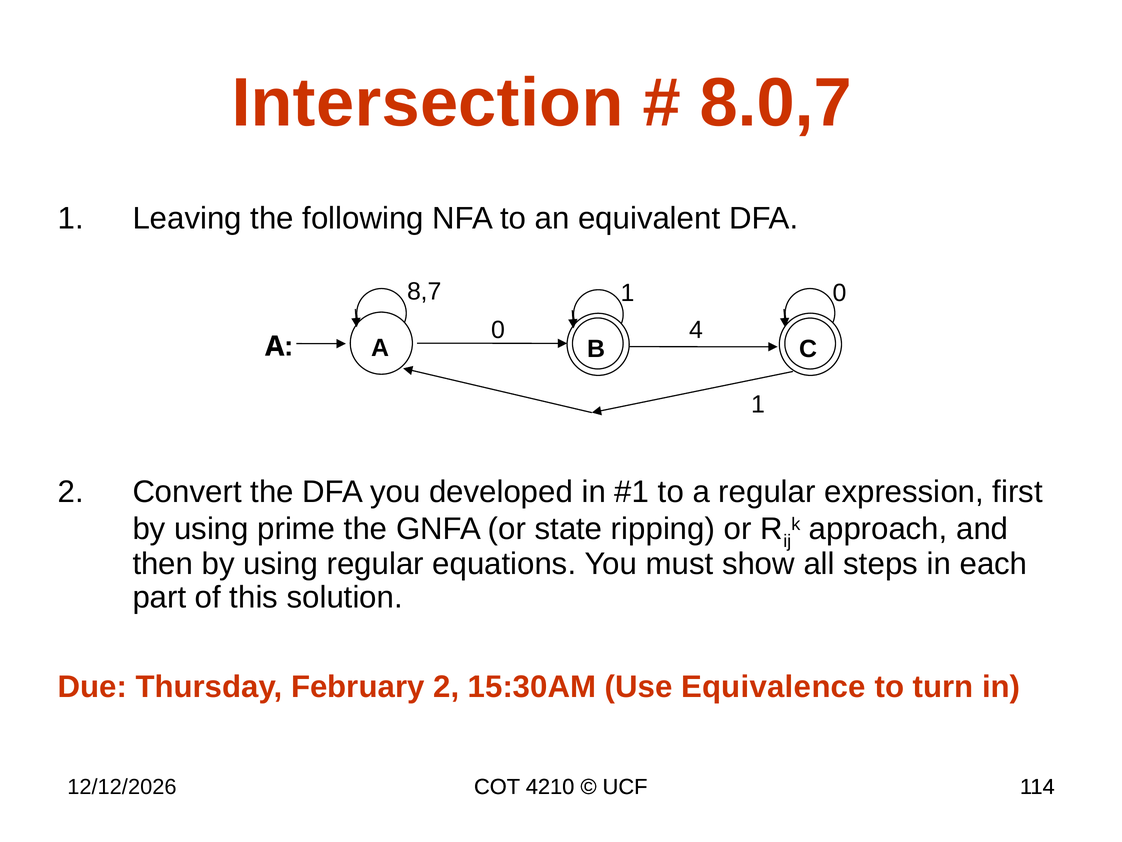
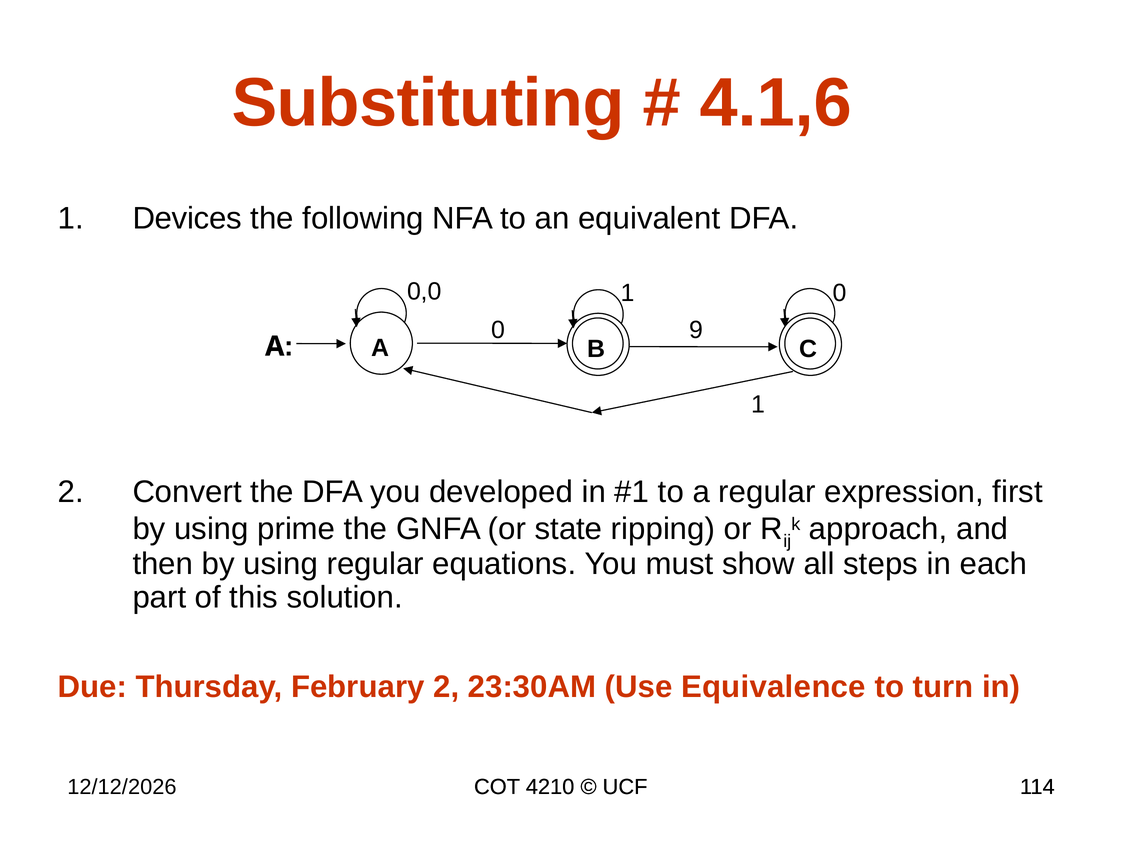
Intersection: Intersection -> Substituting
8.0,7: 8.0,7 -> 4.1,6
Leaving: Leaving -> Devices
8,7: 8,7 -> 0,0
4: 4 -> 9
15:30AM: 15:30AM -> 23:30AM
